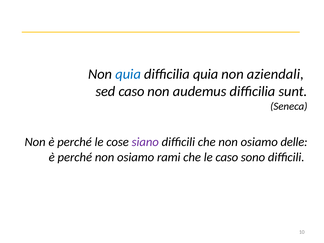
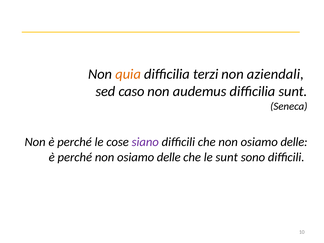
quia at (128, 74) colour: blue -> orange
difficilia quia: quia -> terzi
perché non osiamo rami: rami -> delle
le caso: caso -> sunt
